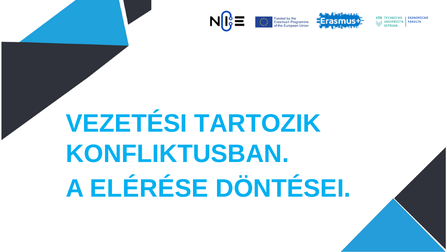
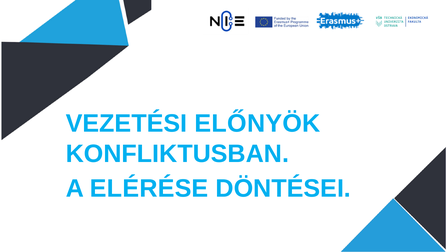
TARTOZIK: TARTOZIK -> ELŐNYÖK
